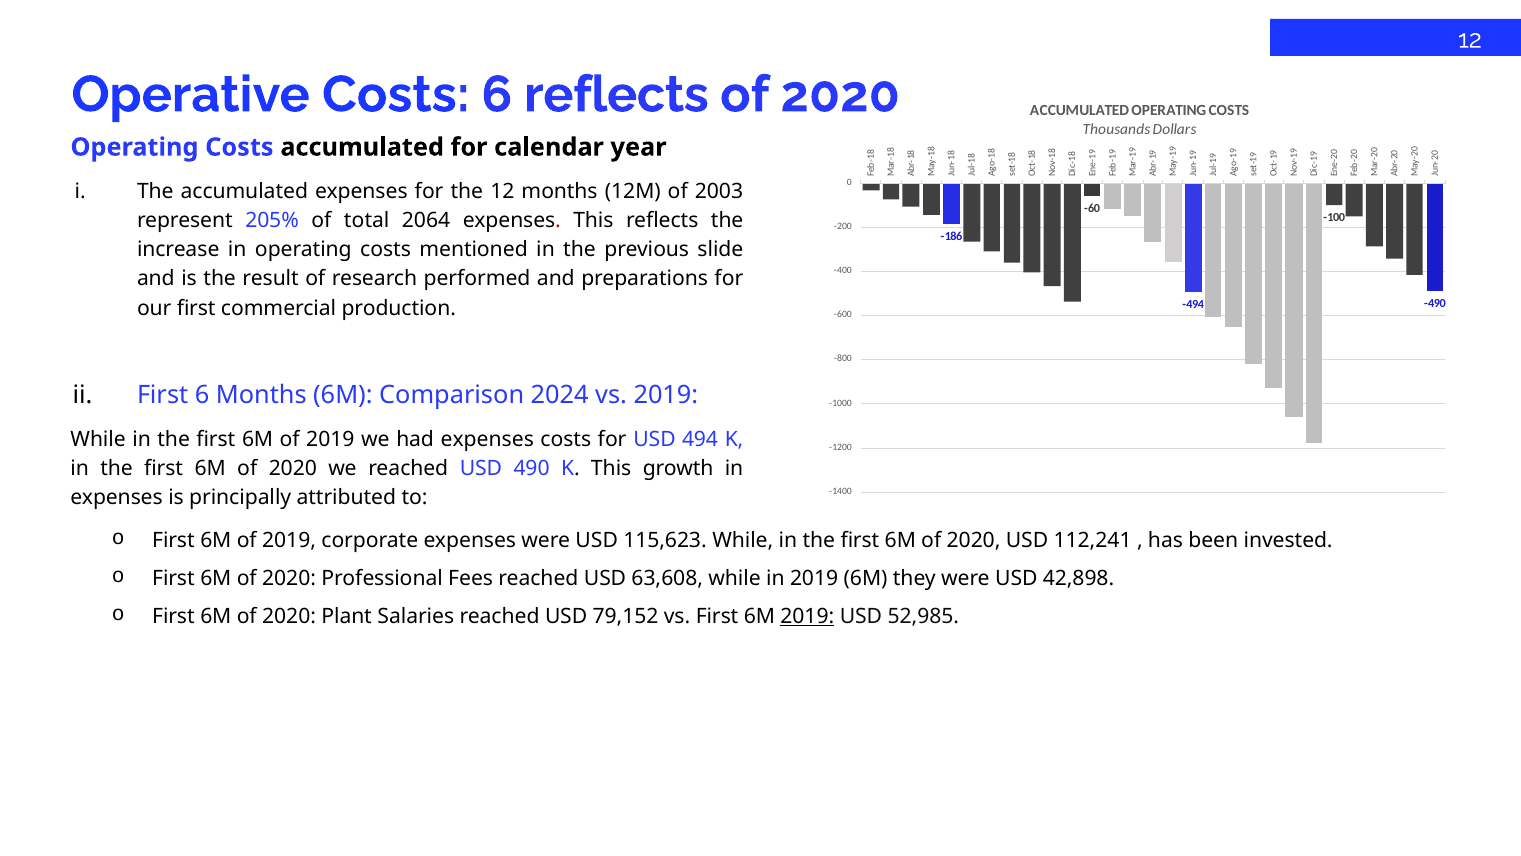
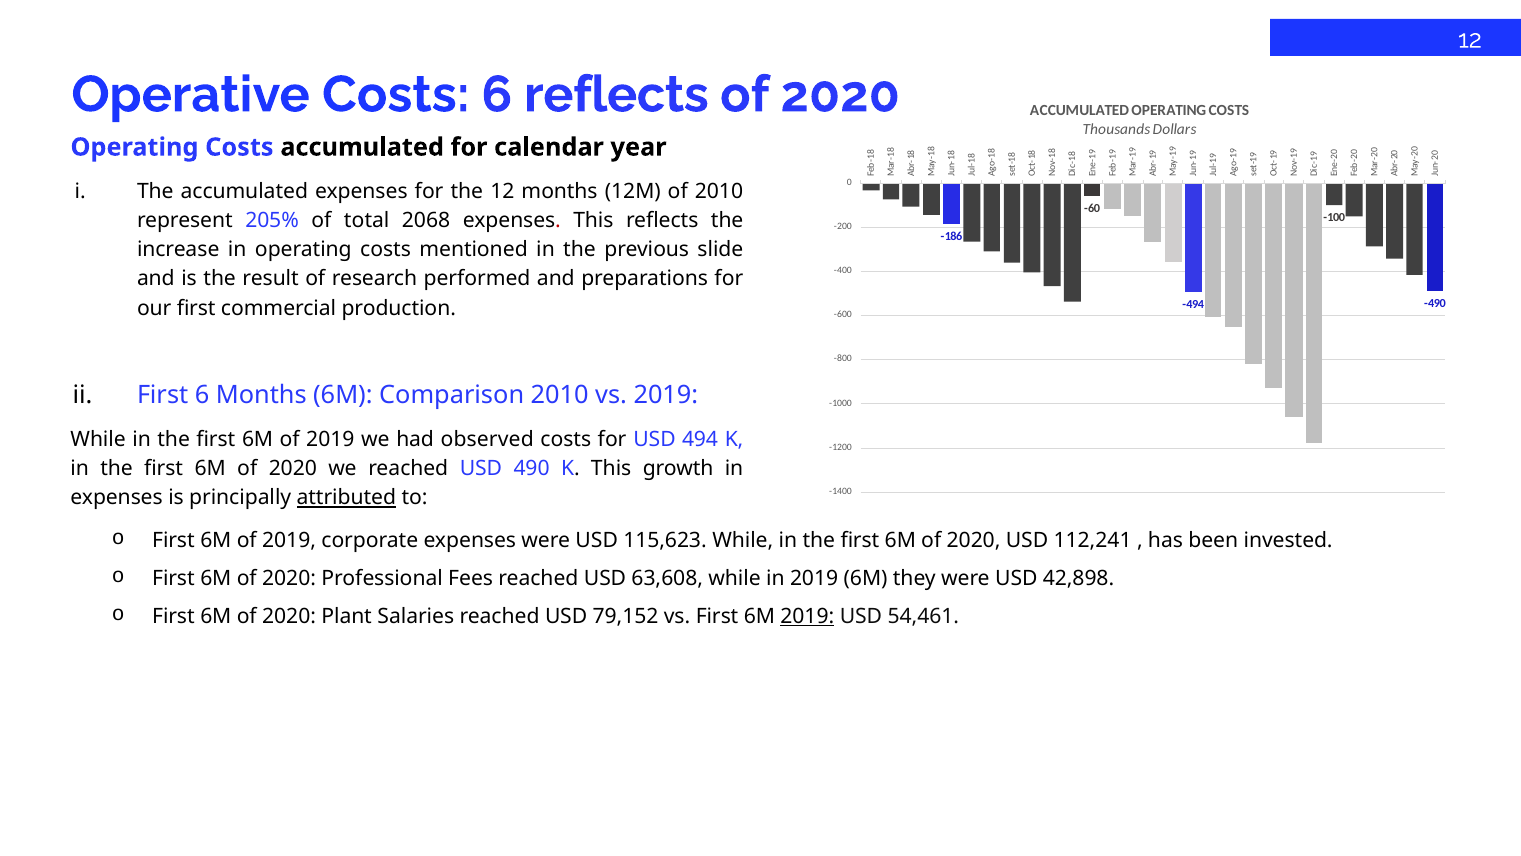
of 2003: 2003 -> 2010
2064: 2064 -> 2068
Comparison 2024: 2024 -> 2010
had expenses: expenses -> observed
attributed underline: none -> present
52,985: 52,985 -> 54,461
